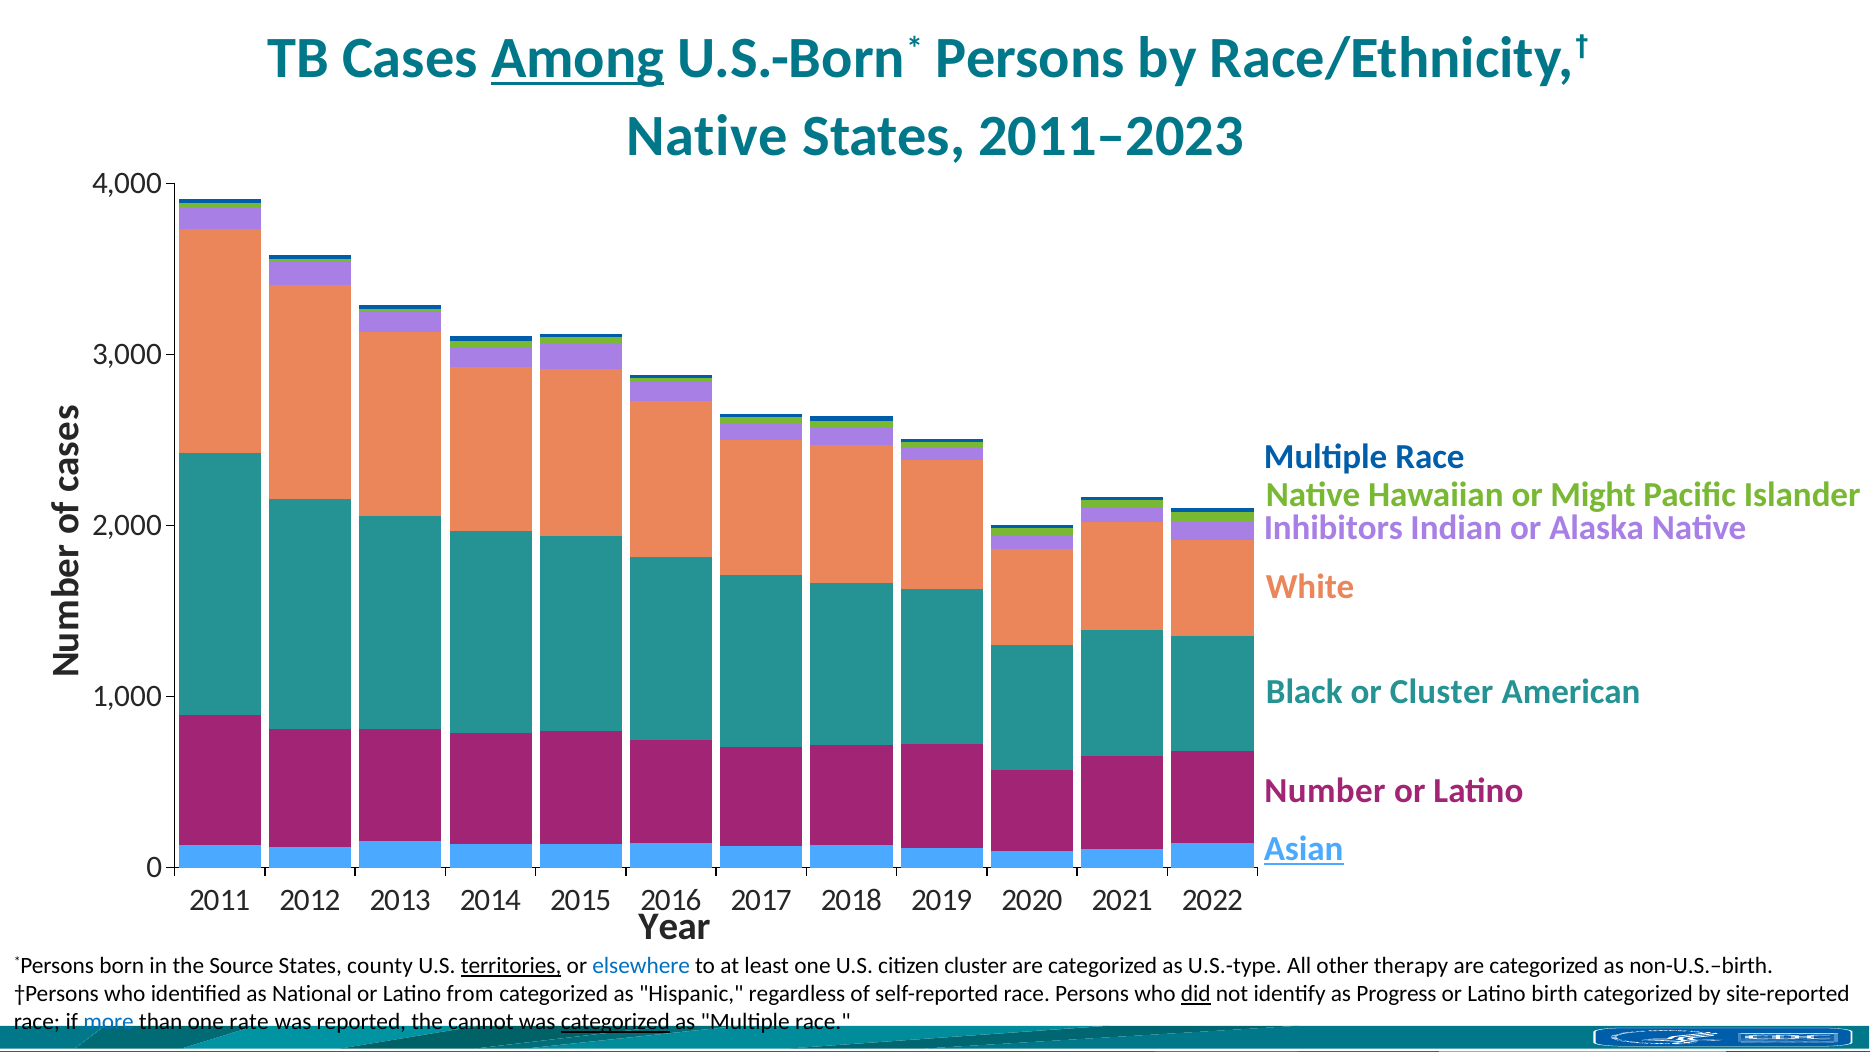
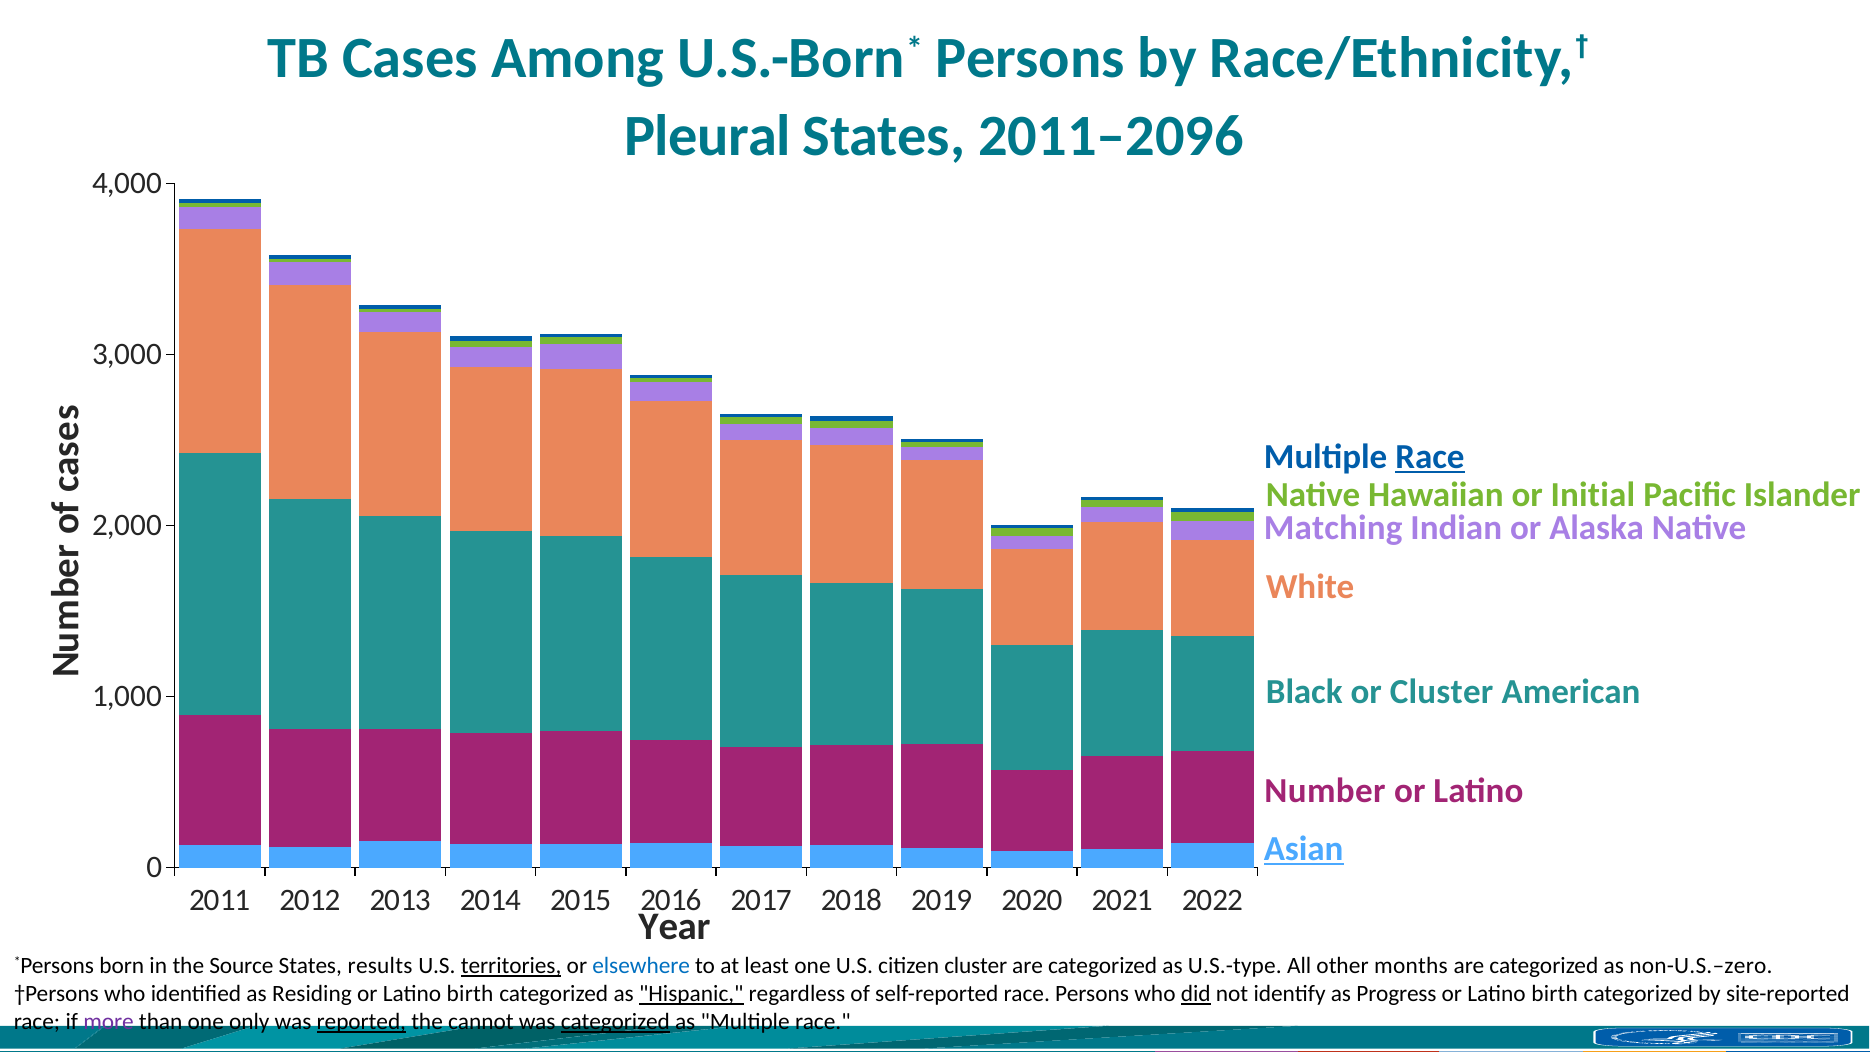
Among underline: present -> none
Native at (707, 136): Native -> Pleural
2011–2023: 2011–2023 -> 2011–2096
Race at (1430, 457) underline: none -> present
Might: Might -> Initial
Inhibitors: Inhibitors -> Matching
county: county -> results
therapy: therapy -> months
non-U.S.–birth: non-U.S.–birth -> non-U.S.–zero
National: National -> Residing
from at (470, 994): from -> birth
Hispanic underline: none -> present
more colour: blue -> purple
rate: rate -> only
reported underline: none -> present
